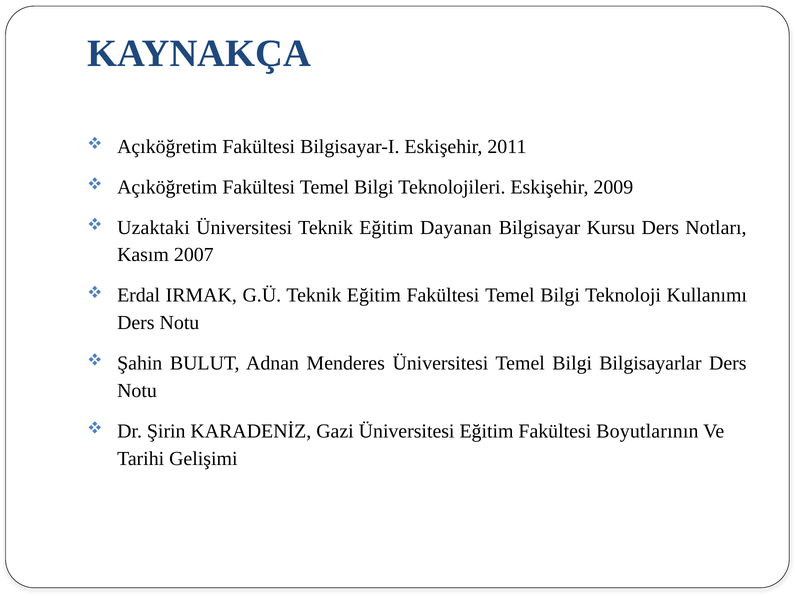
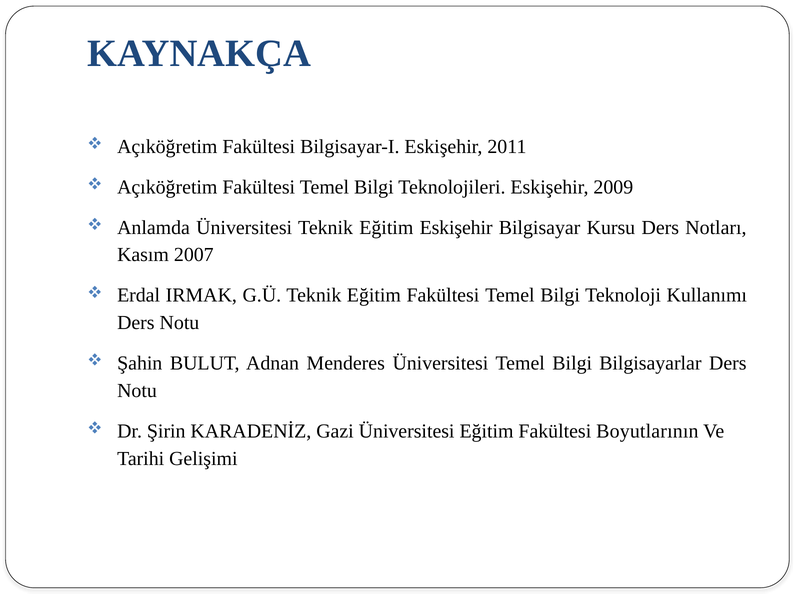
Uzaktaki: Uzaktaki -> Anlamda
Eğitim Dayanan: Dayanan -> Eskişehir
